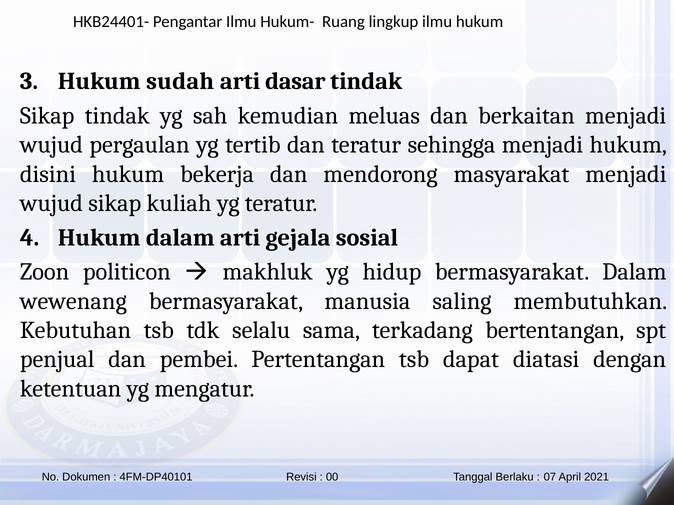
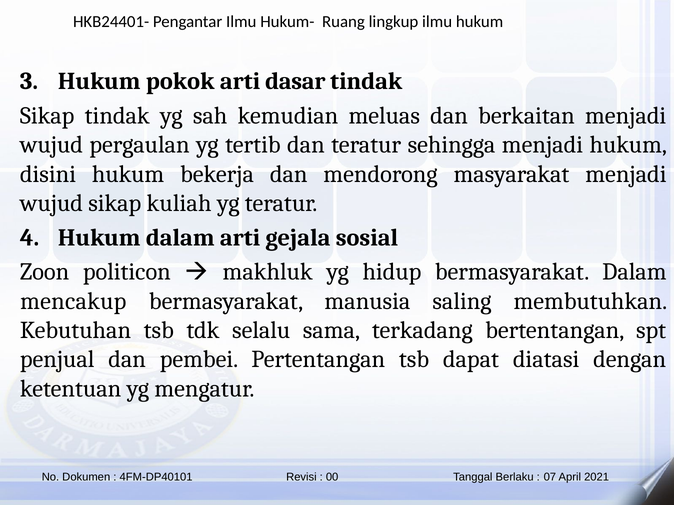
sudah: sudah -> pokok
wewenang: wewenang -> mencakup
